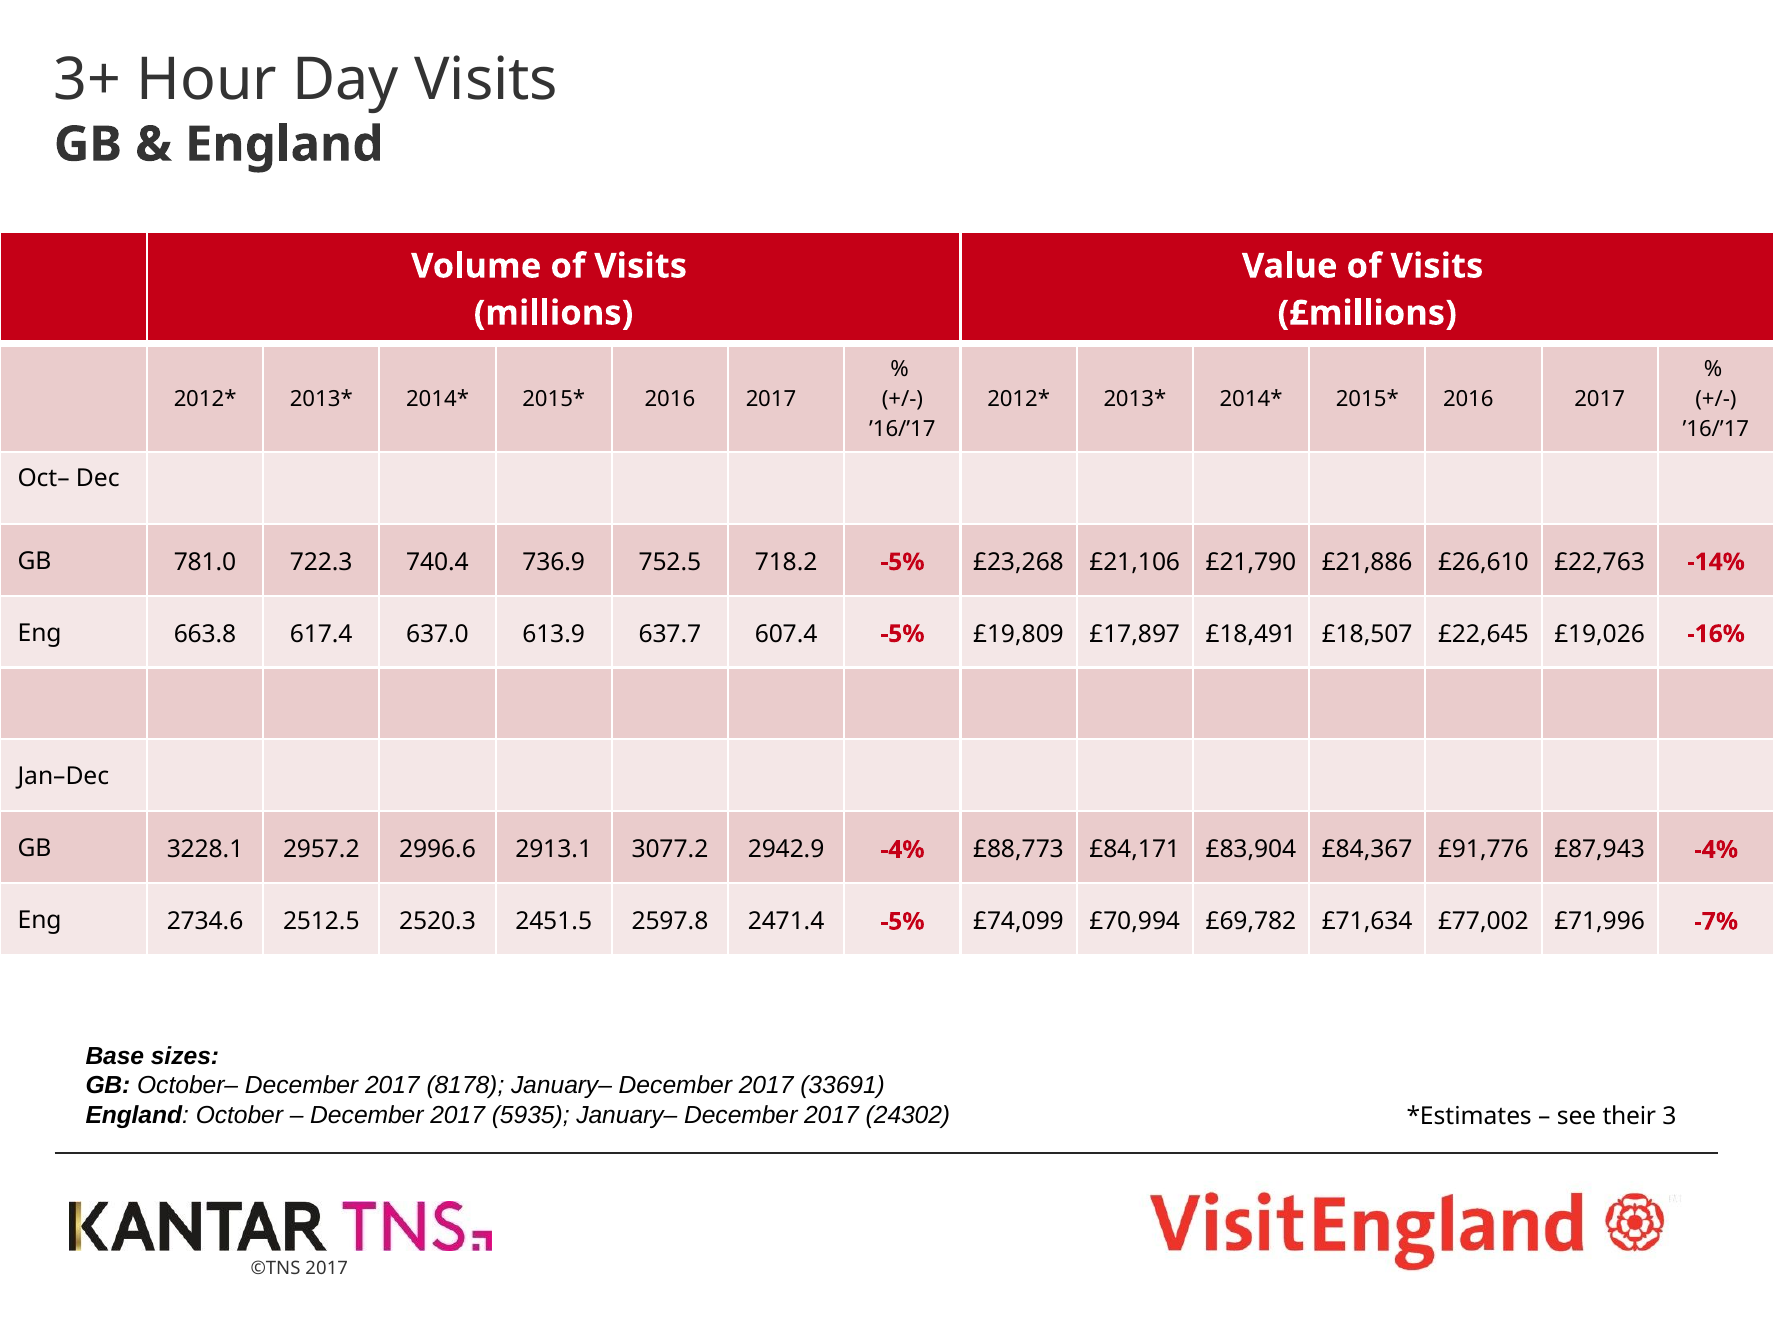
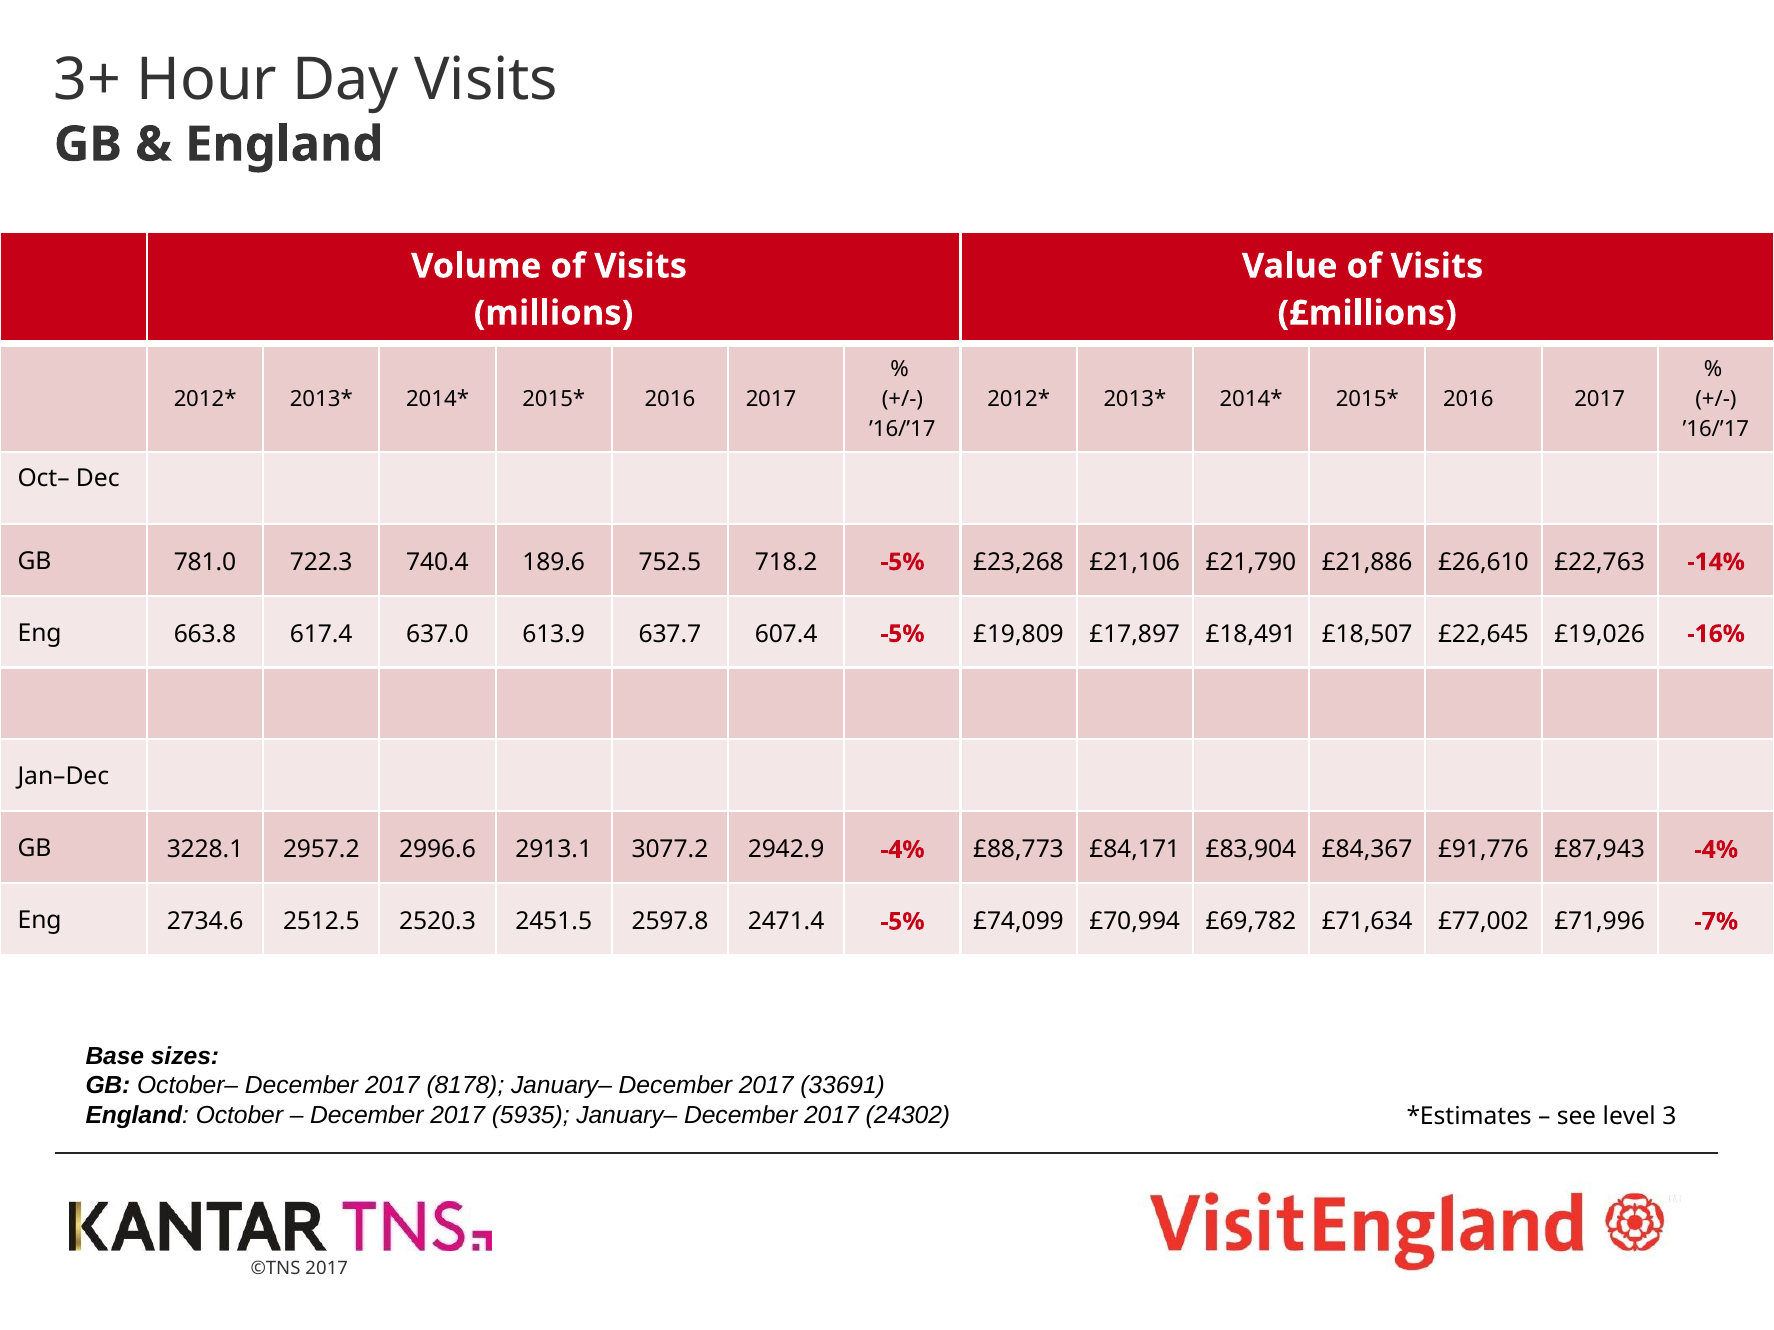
736.9: 736.9 -> 189.6
their: their -> level
